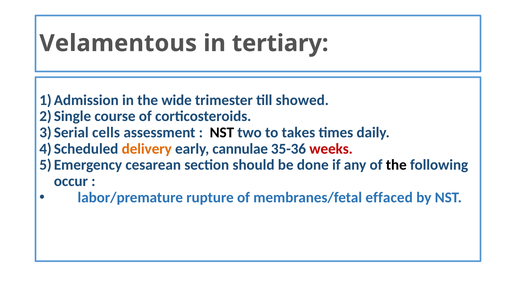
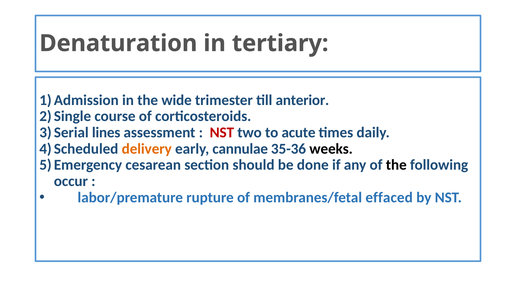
Velamentous: Velamentous -> Denaturation
showed: showed -> anterior
cells: cells -> lines
NST at (222, 133) colour: black -> red
takes: takes -> acute
weeks colour: red -> black
